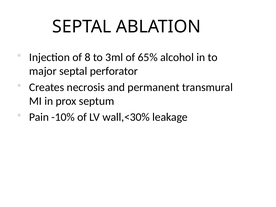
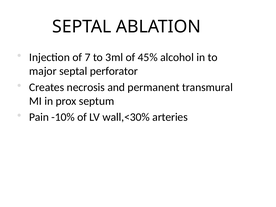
8: 8 -> 7
65%: 65% -> 45%
leakage: leakage -> arteries
